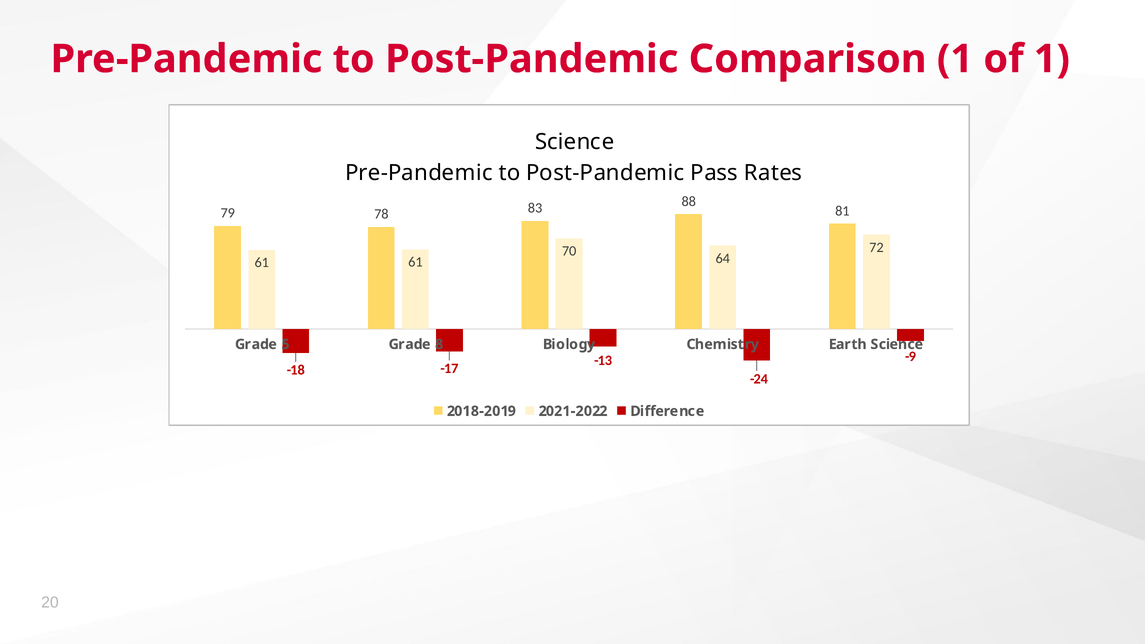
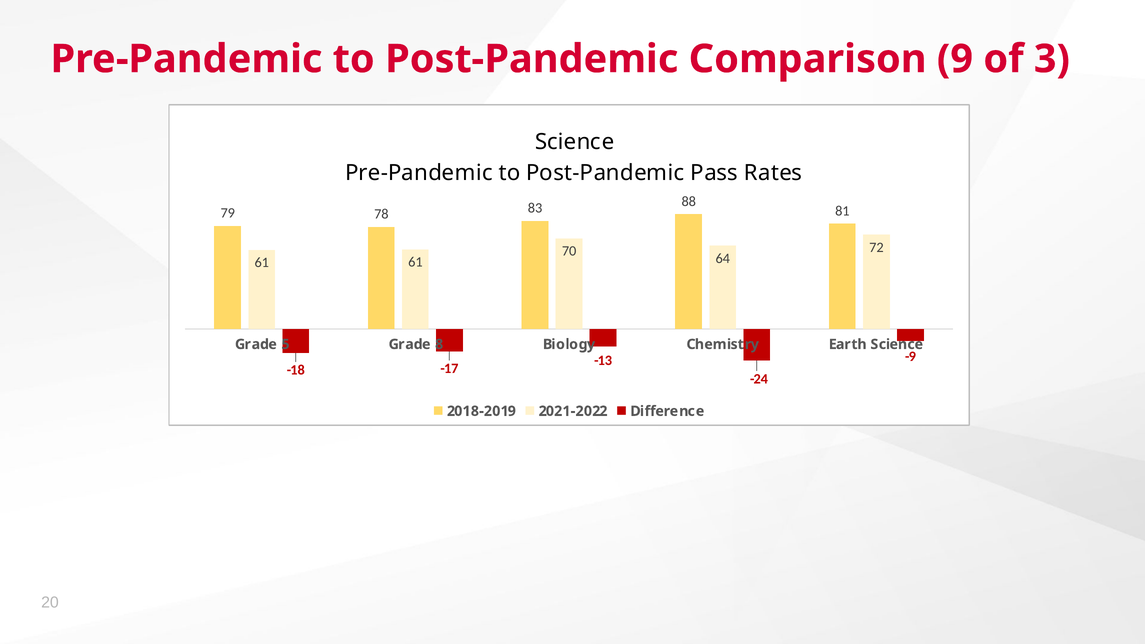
Comparison 1: 1 -> 9
of 1: 1 -> 3
